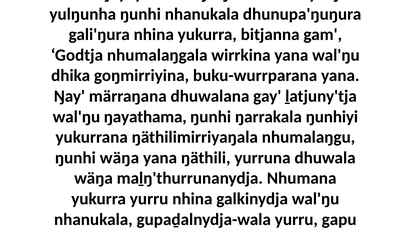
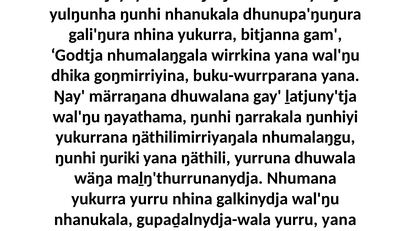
ŋunhi wäŋa: wäŋa -> ŋuriki
yurru gapu: gapu -> yana
